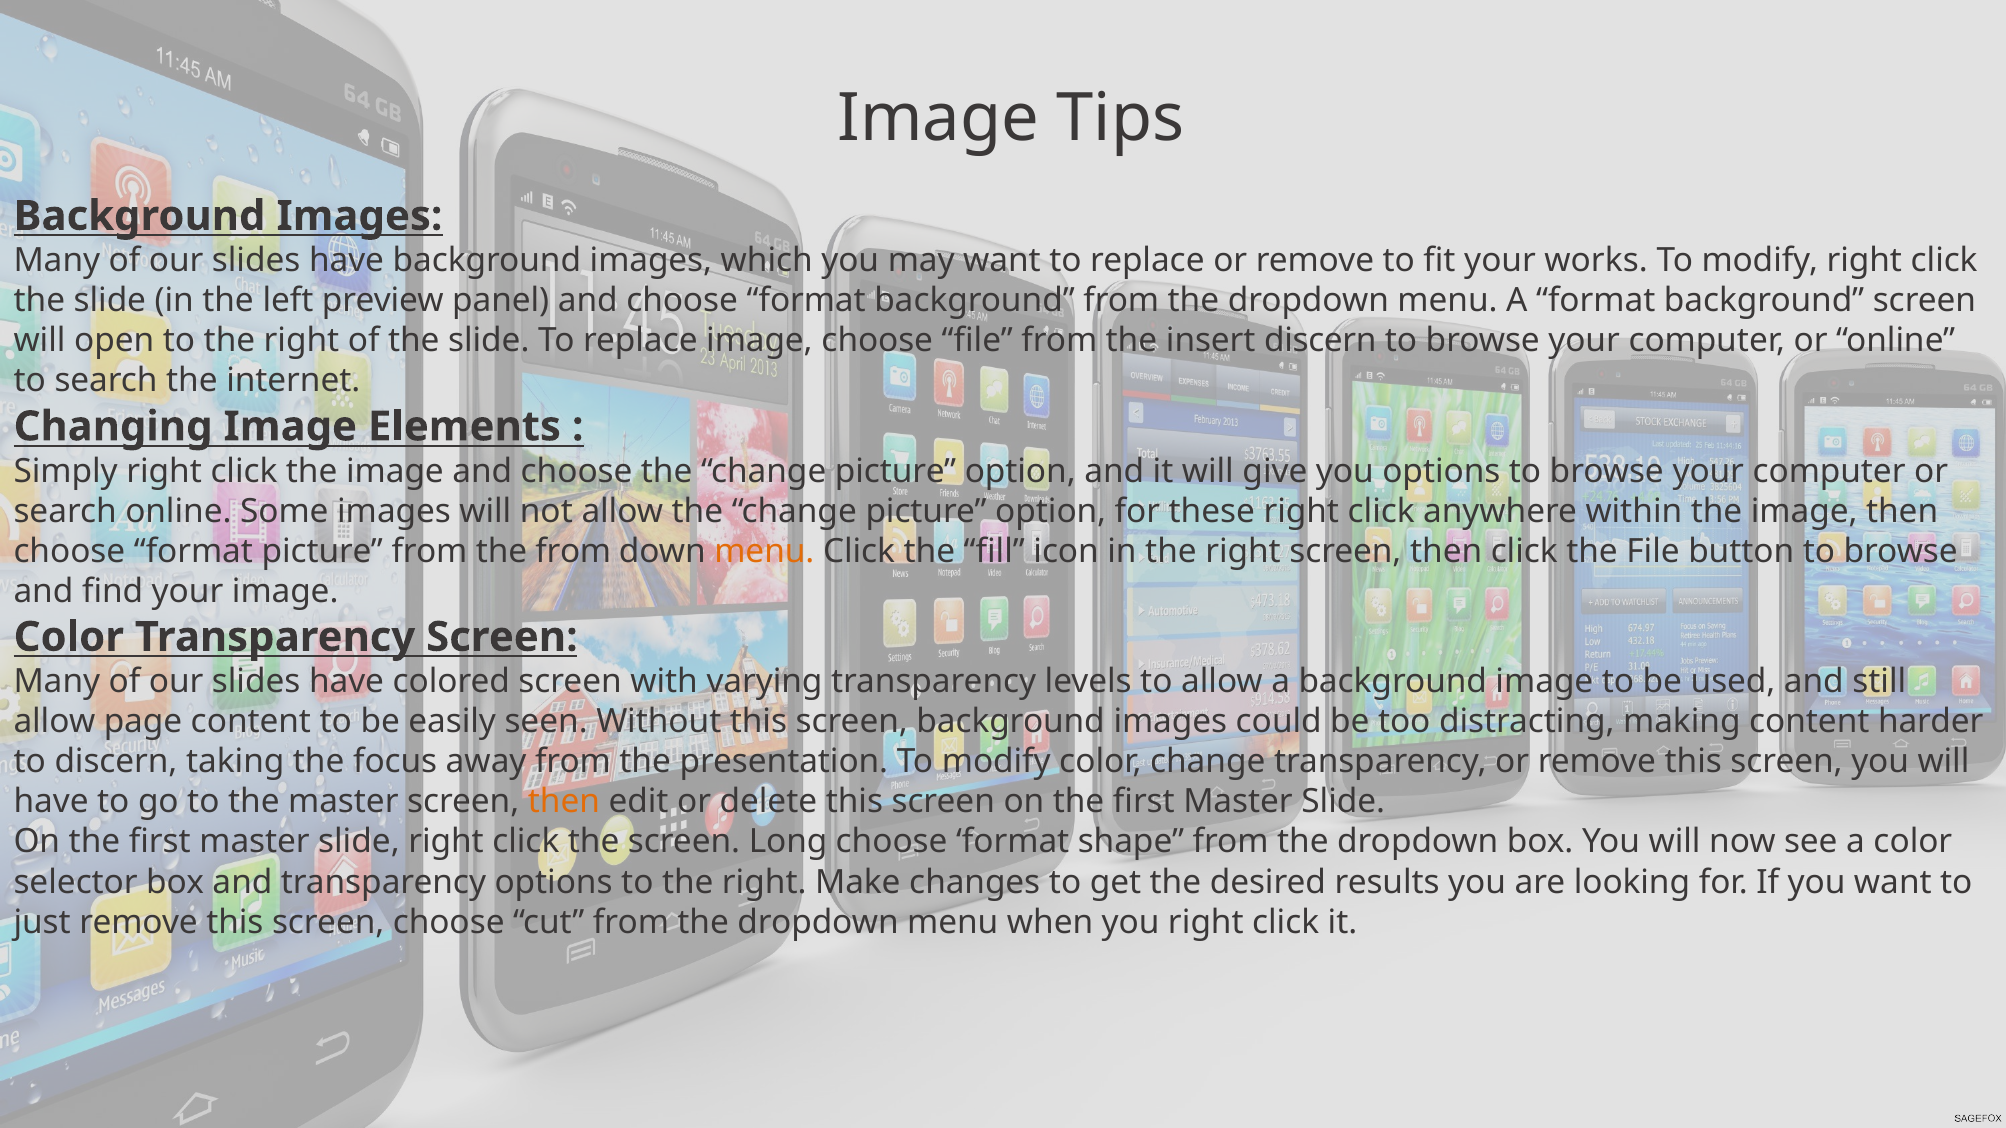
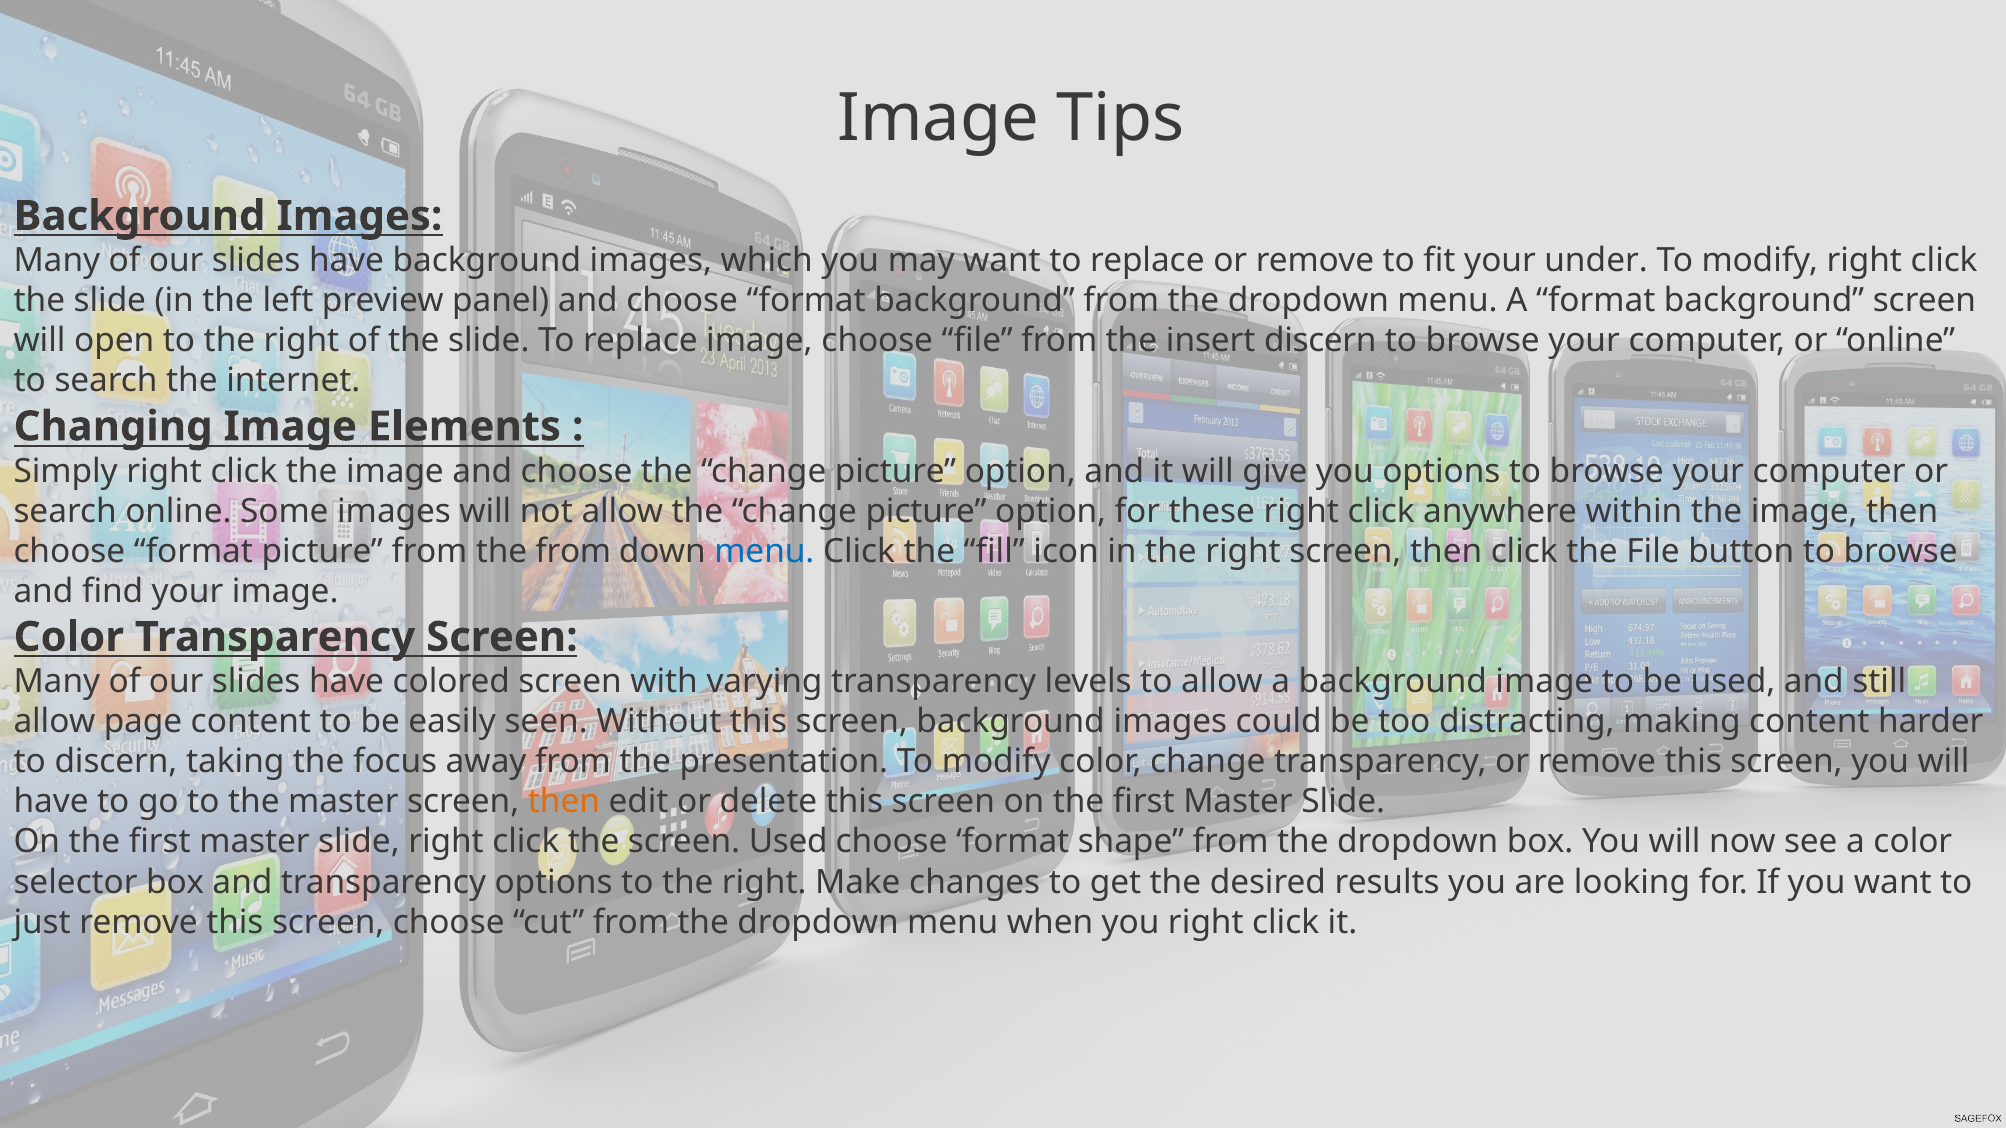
works: works -> under
menu at (764, 551) colour: orange -> blue
screen Long: Long -> Used
